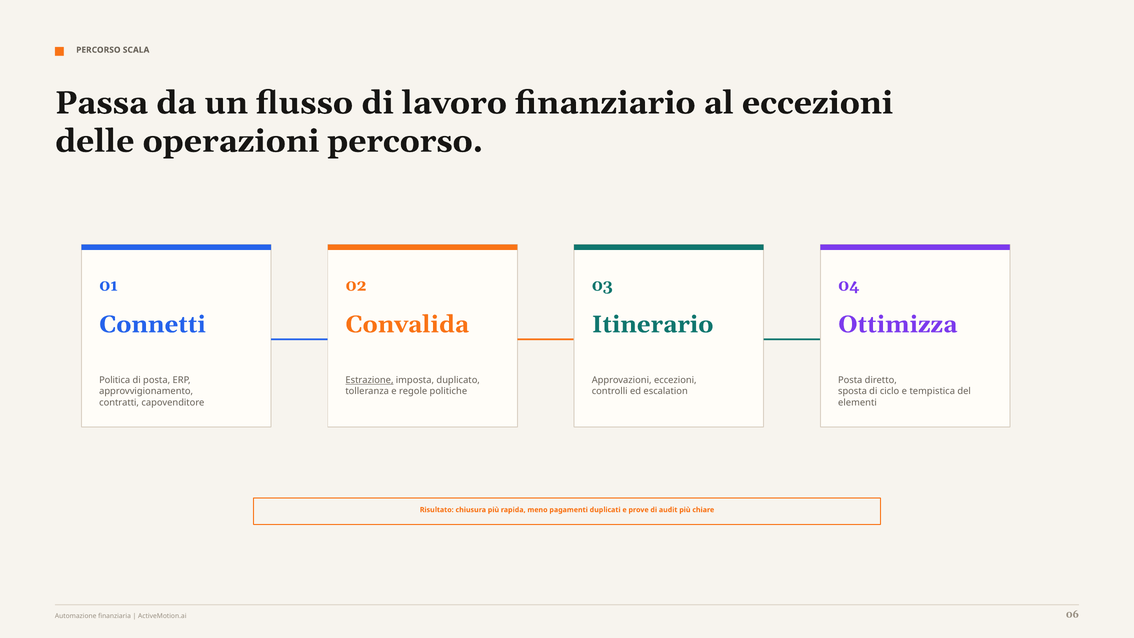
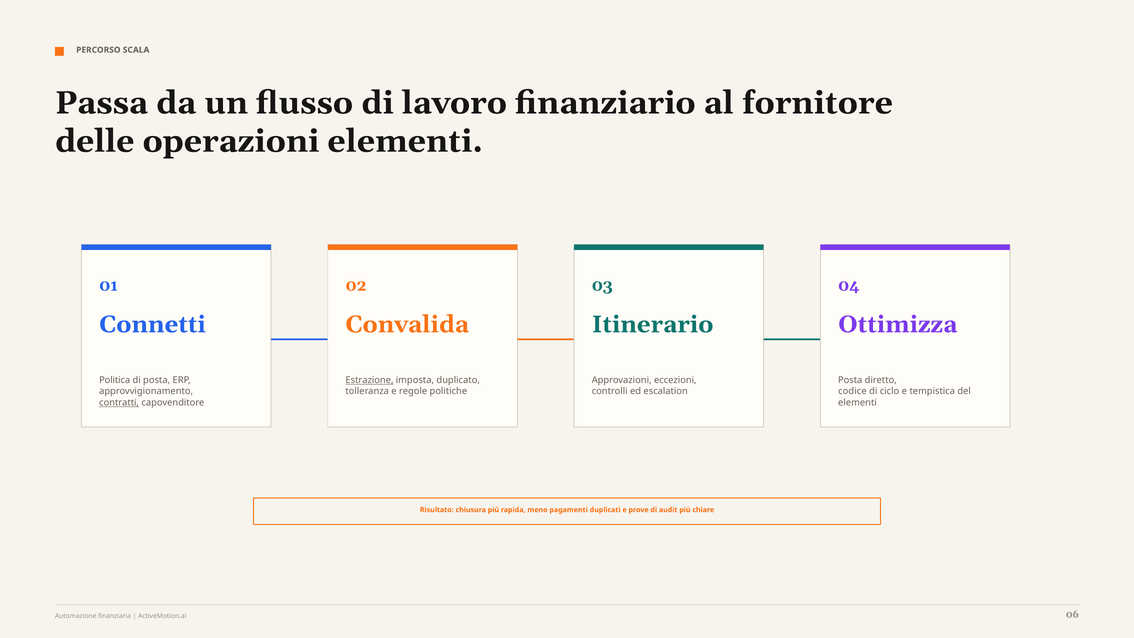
al eccezioni: eccezioni -> fornitore
operazioni percorso: percorso -> elementi
sposta: sposta -> codice
contratti underline: none -> present
